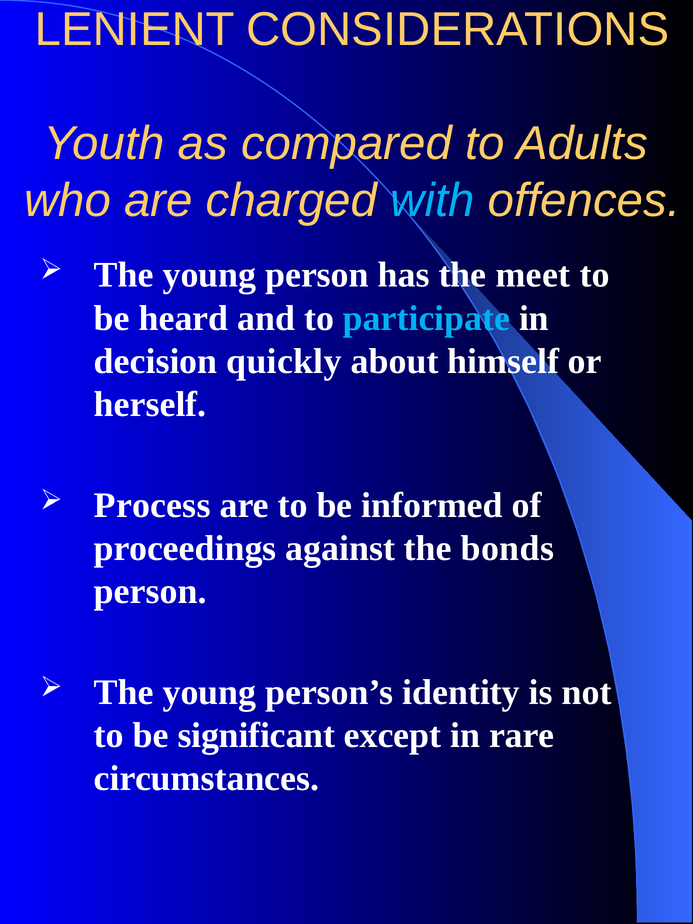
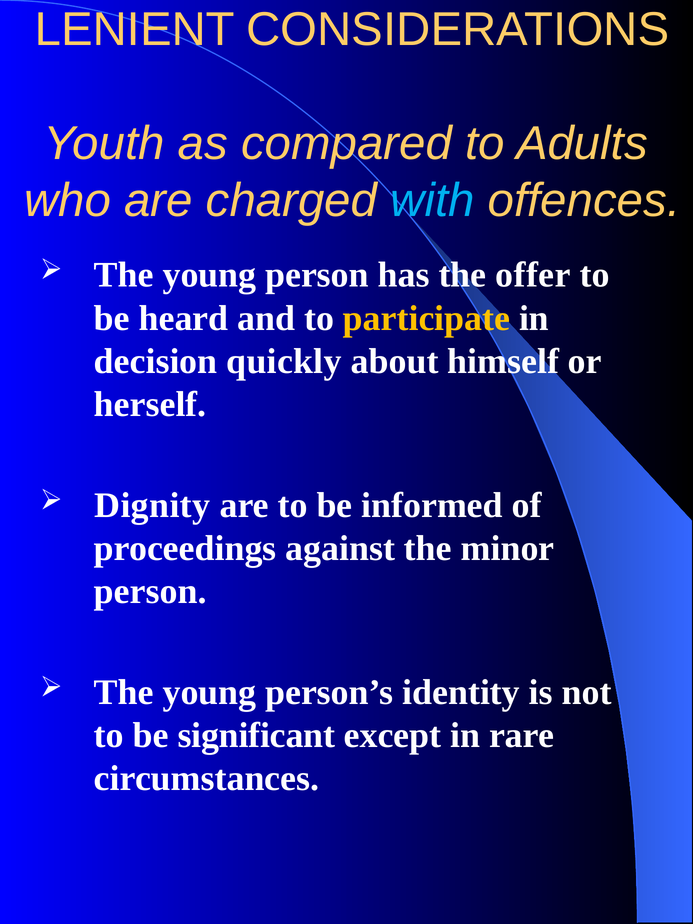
meet: meet -> offer
participate colour: light blue -> yellow
Process: Process -> Dignity
bonds: bonds -> minor
